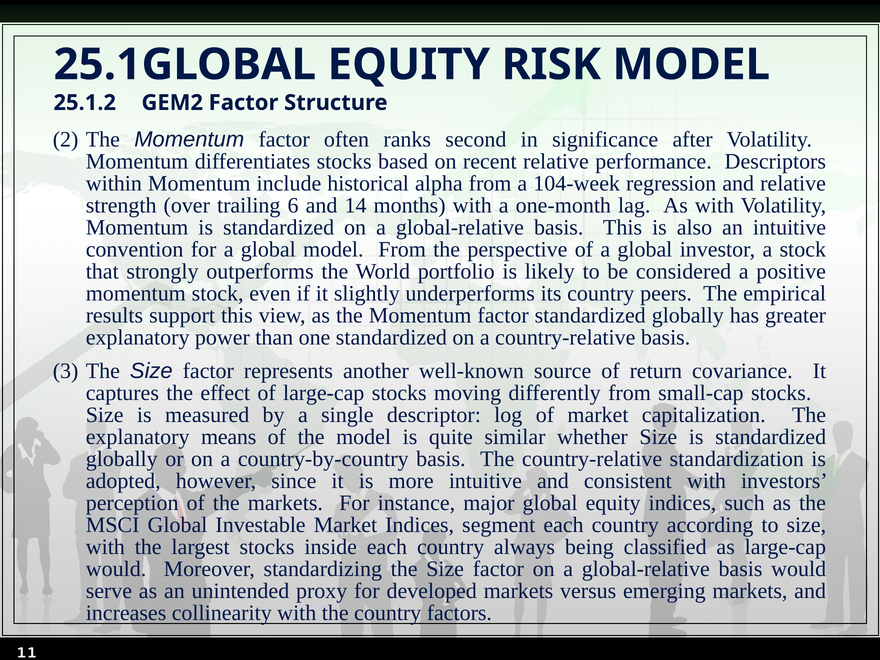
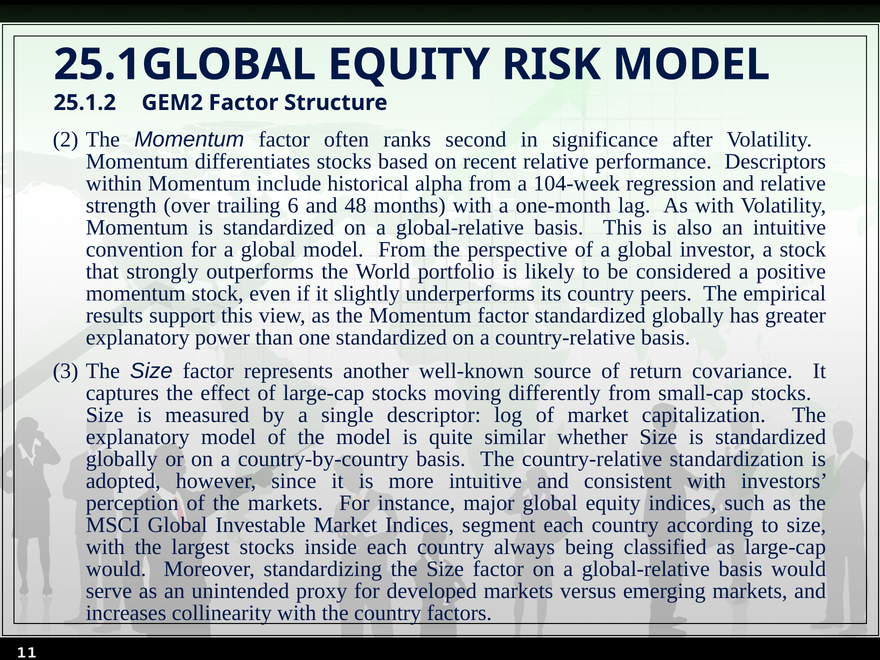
14: 14 -> 48
explanatory means: means -> model
